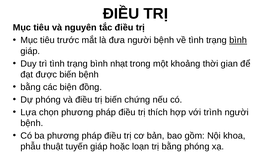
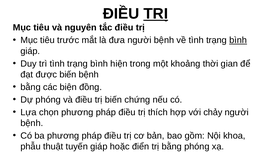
TRỊ at (156, 14) underline: none -> present
nhạt: nhạt -> hiện
trình: trình -> chảy
loạn: loạn -> điển
